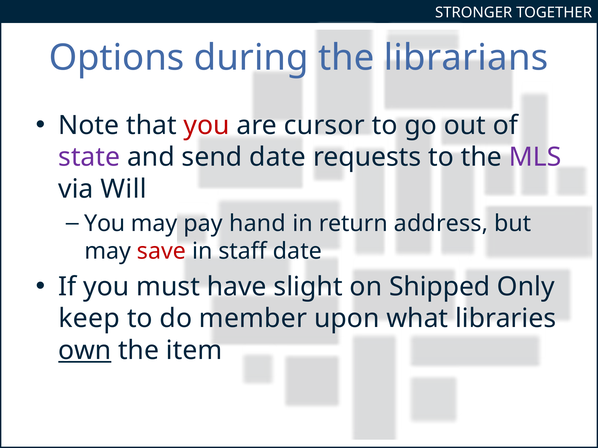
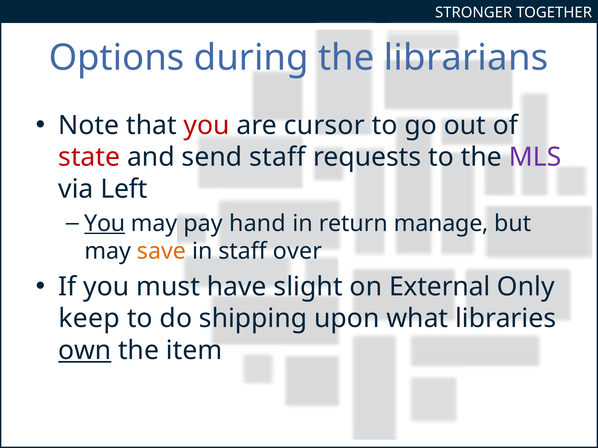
state colour: purple -> red
send date: date -> staff
Will: Will -> Left
You at (105, 224) underline: none -> present
address: address -> manage
save colour: red -> orange
staff date: date -> over
Shipped: Shipped -> External
member: member -> shipping
